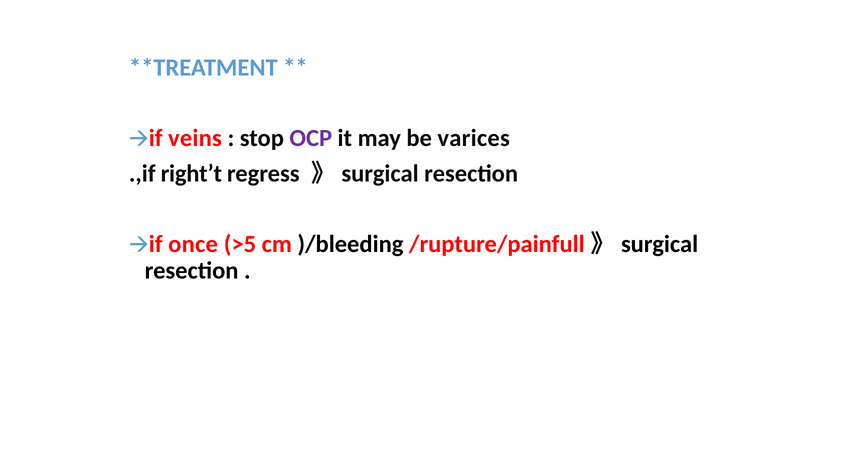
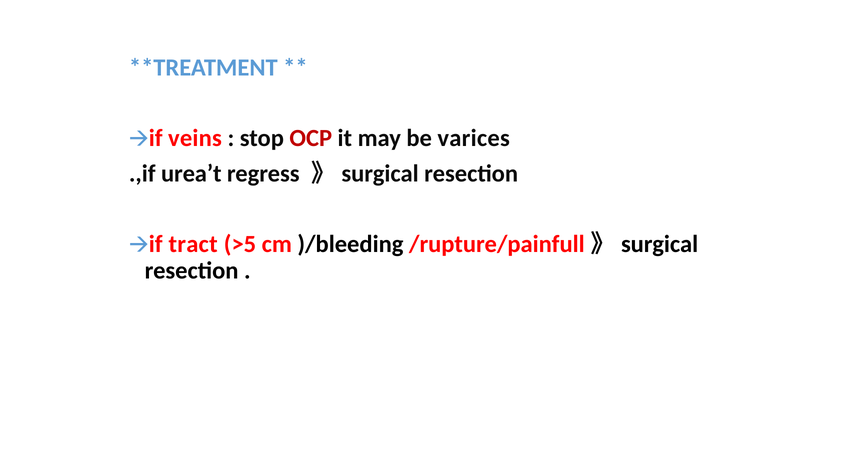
OCP colour: purple -> red
right’t: right’t -> urea’t
once: once -> tract
